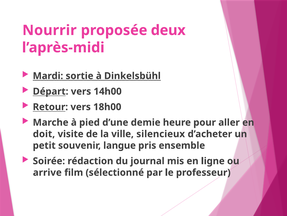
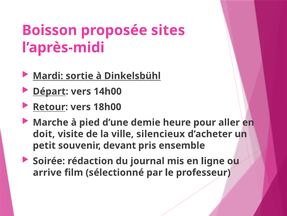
Nourrir: Nourrir -> Boisson
deux: deux -> sites
langue: langue -> devant
